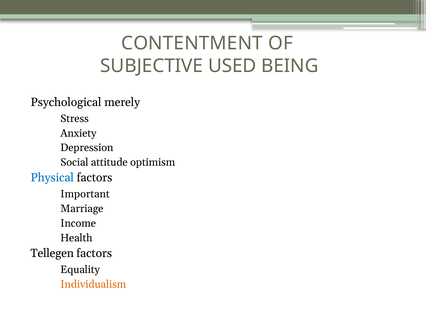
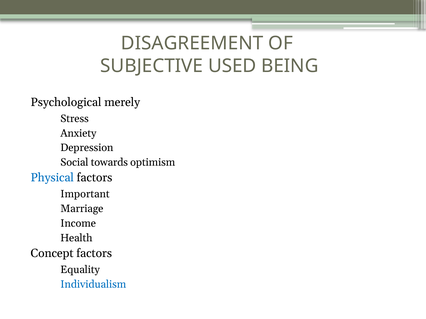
CONTENTMENT: CONTENTMENT -> DISAGREEMENT
attitude: attitude -> towards
Tellegen: Tellegen -> Concept
Individualism colour: orange -> blue
